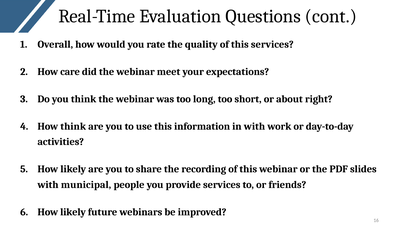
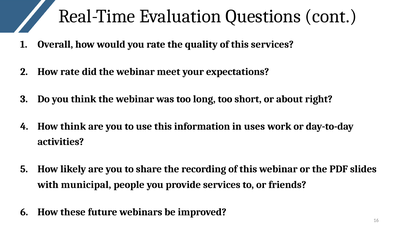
How care: care -> rate
in with: with -> uses
likely at (73, 212): likely -> these
